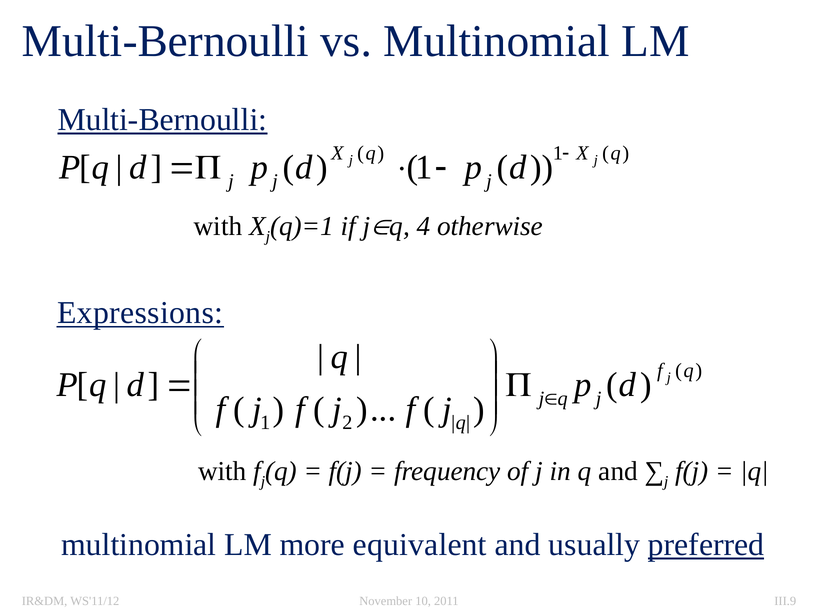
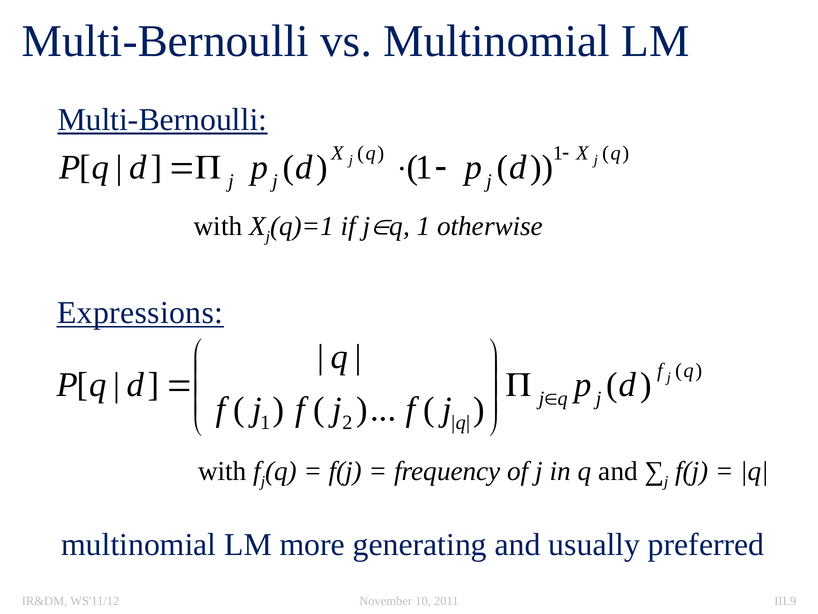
q 4: 4 -> 1
equivalent: equivalent -> generating
preferred underline: present -> none
